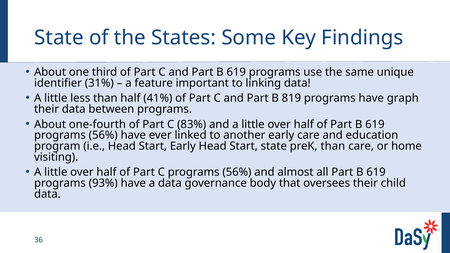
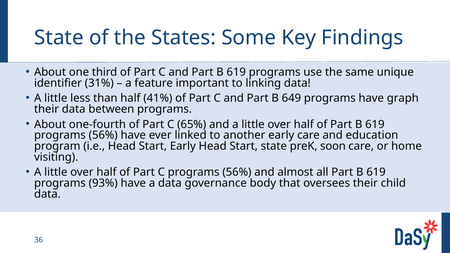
819: 819 -> 649
83%: 83% -> 65%
preK than: than -> soon
